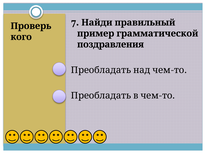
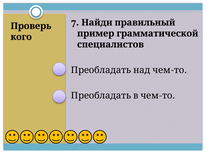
поздравления: поздравления -> специалистов
